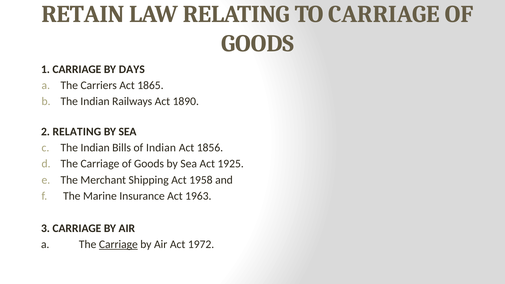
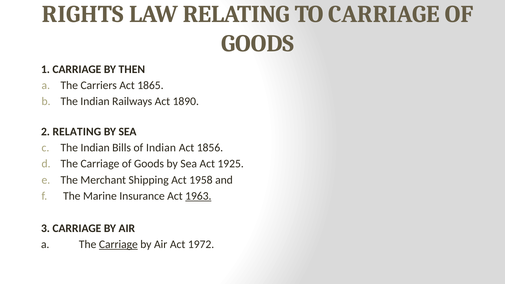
RETAIN: RETAIN -> RIGHTS
DAYS: DAYS -> THEN
1963 underline: none -> present
